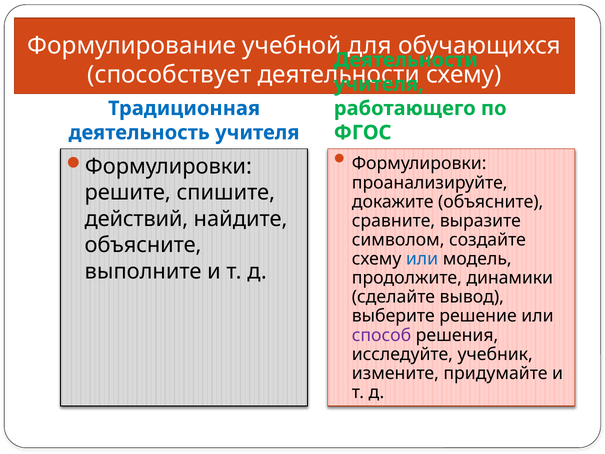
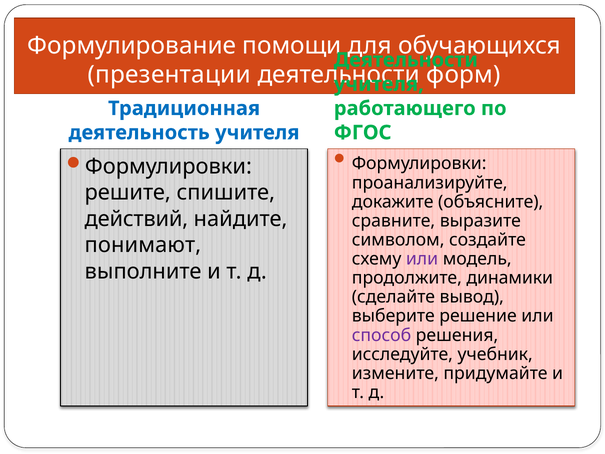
учебной: учебной -> помощи
способствует: способствует -> презентации
схему at (464, 75): схему -> форм
объясните at (143, 245): объясните -> понимают
или at (422, 259) colour: blue -> purple
